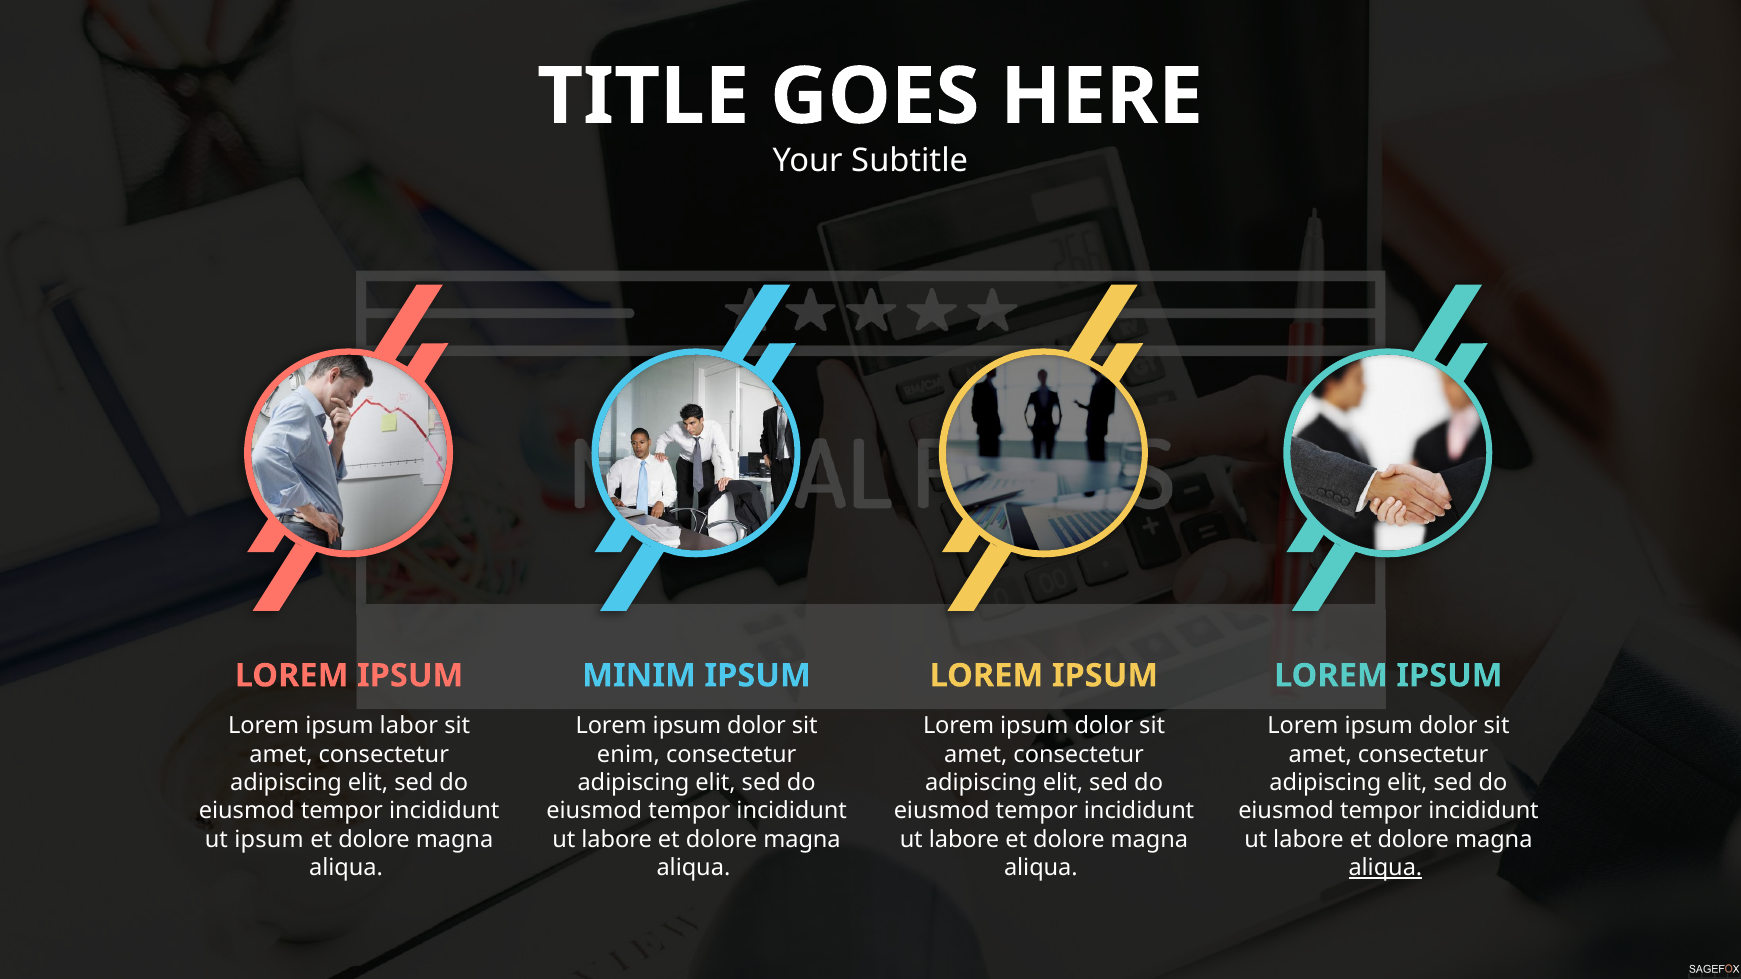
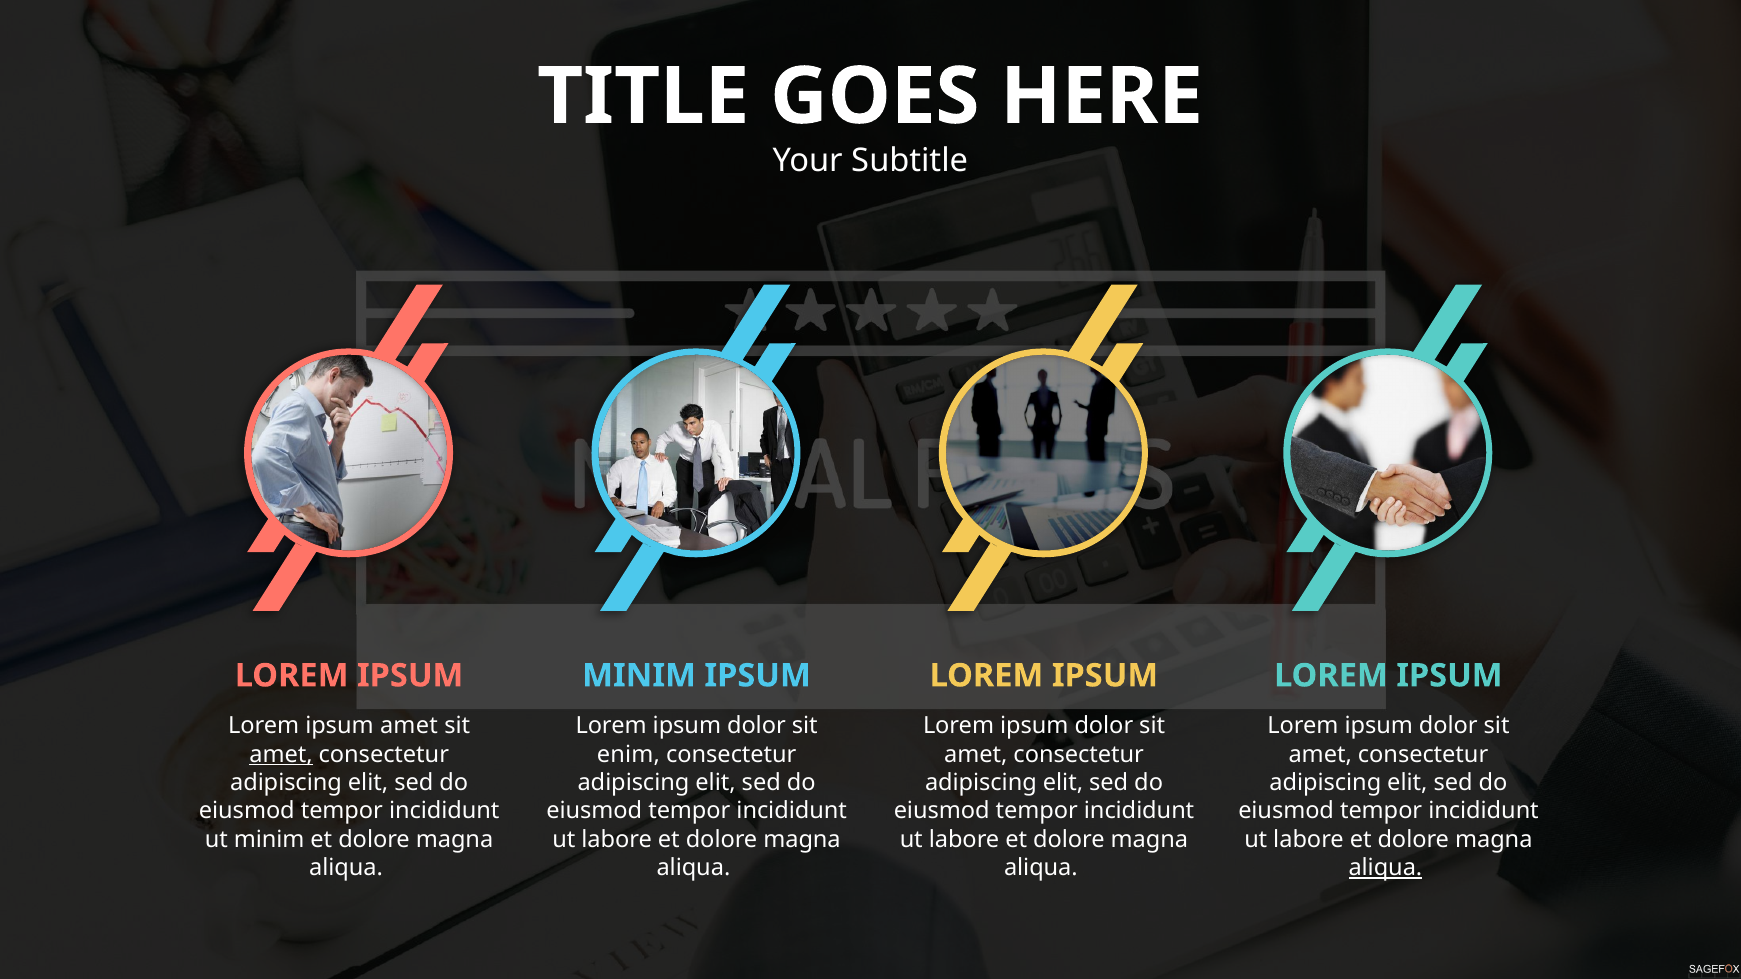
ipsum labor: labor -> amet
amet at (281, 755) underline: none -> present
ut ipsum: ipsum -> minim
